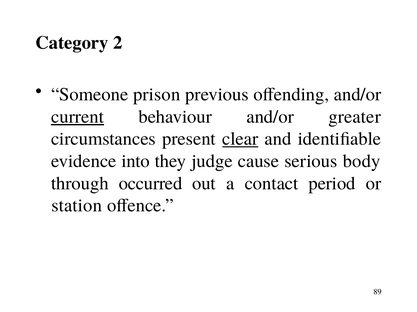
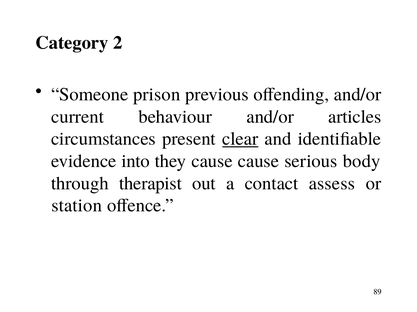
current underline: present -> none
greater: greater -> articles
they judge: judge -> cause
occurred: occurred -> therapist
period: period -> assess
